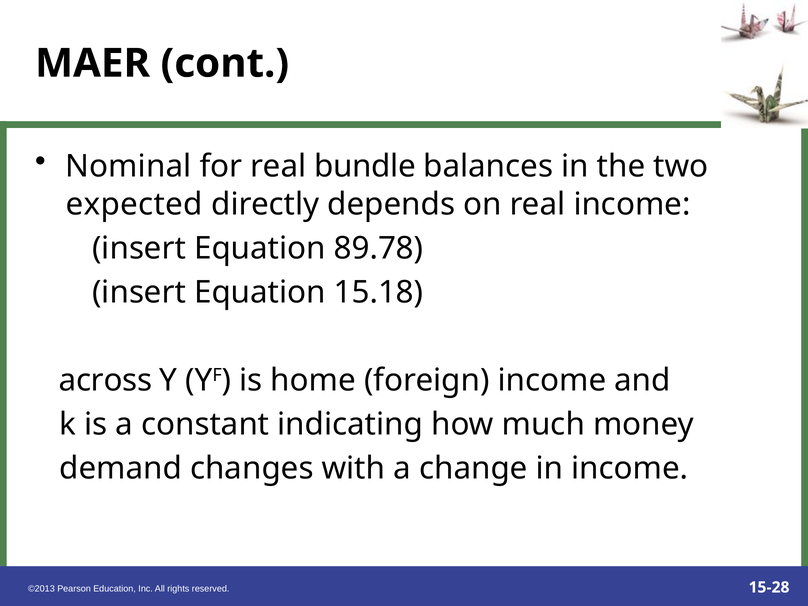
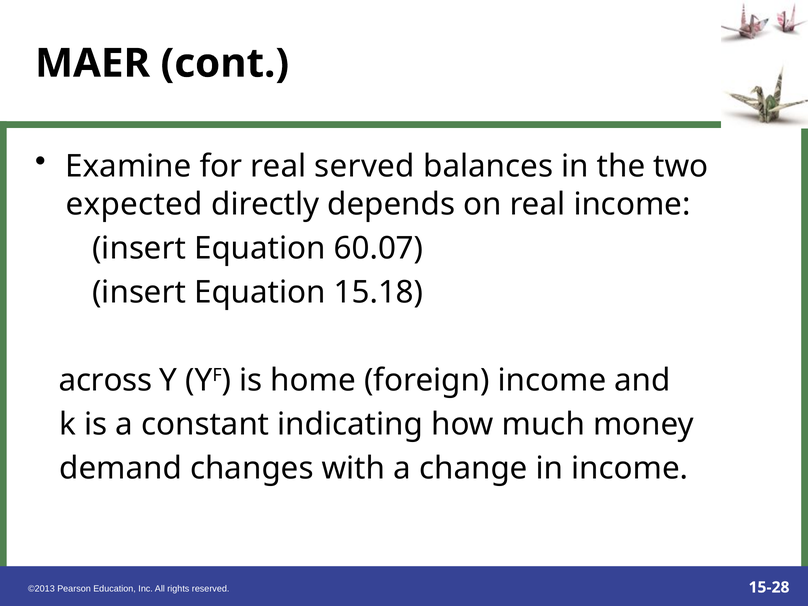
Nominal: Nominal -> Examine
bundle: bundle -> served
89.78: 89.78 -> 60.07
